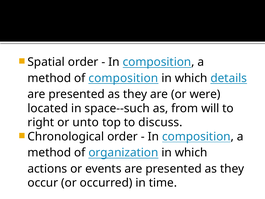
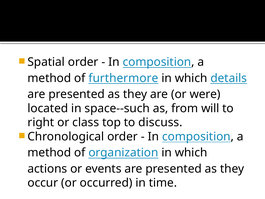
of composition: composition -> furthermore
unto: unto -> class
